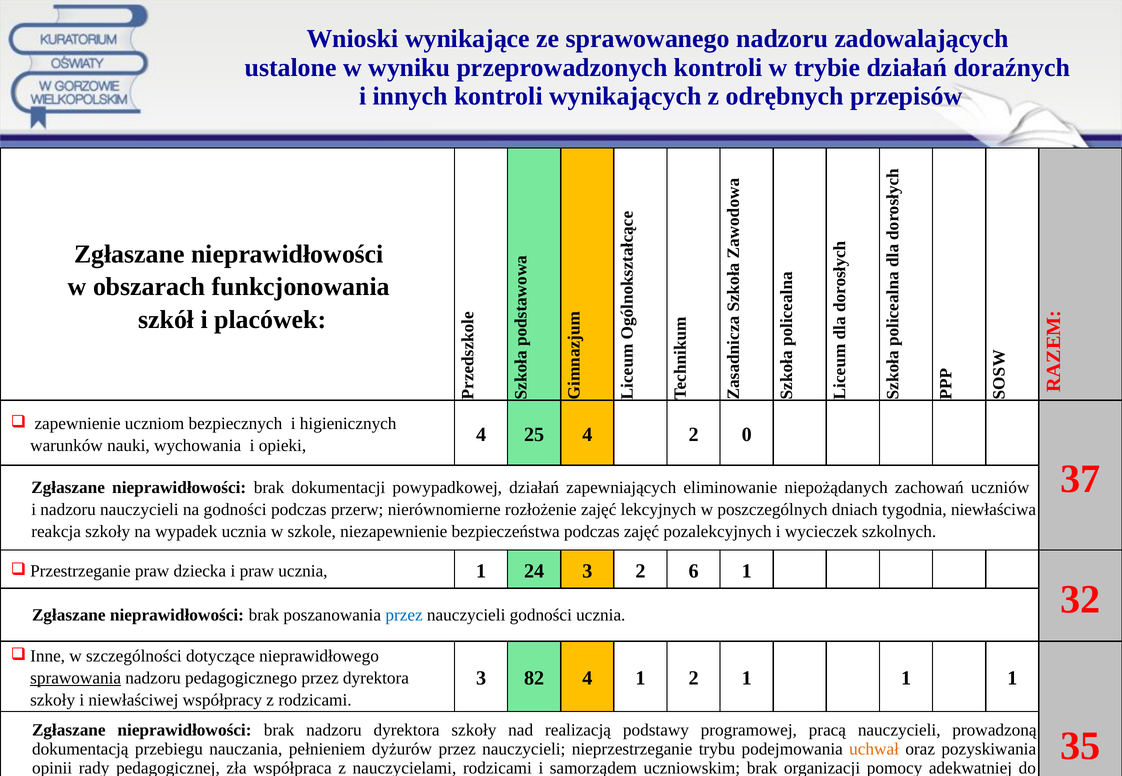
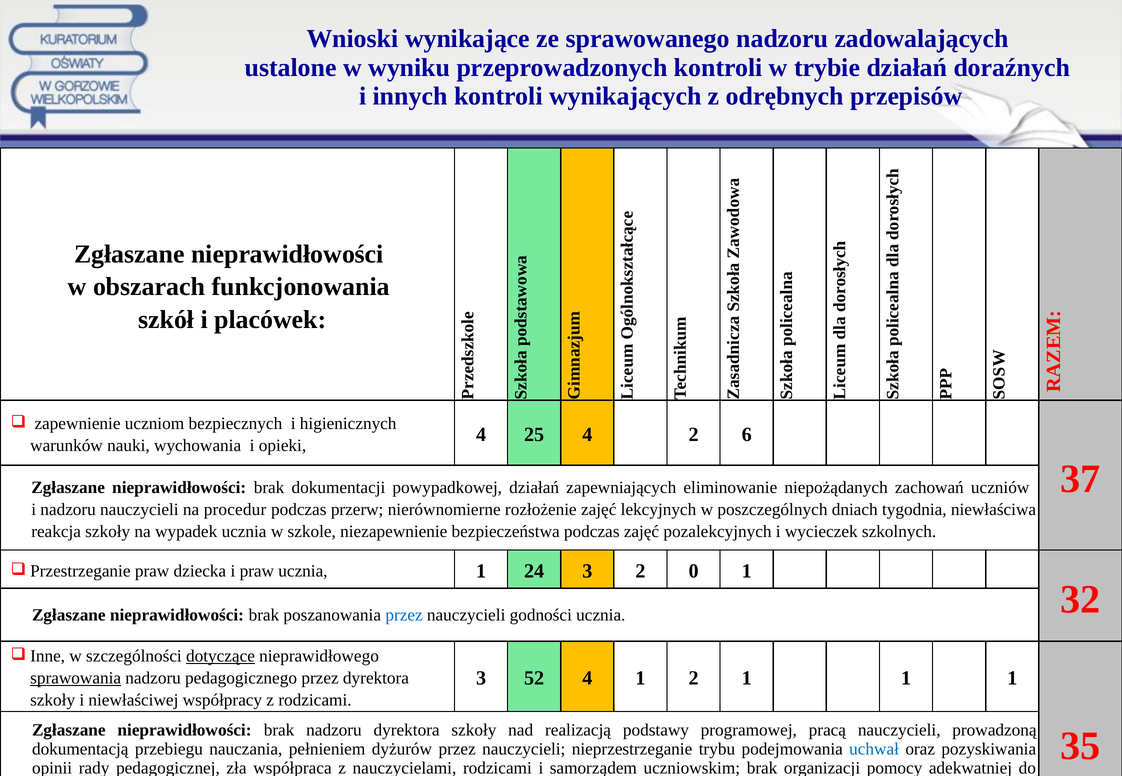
0: 0 -> 6
na godności: godności -> procedur
6: 6 -> 0
dotyczące underline: none -> present
82: 82 -> 52
uchwał colour: orange -> blue
